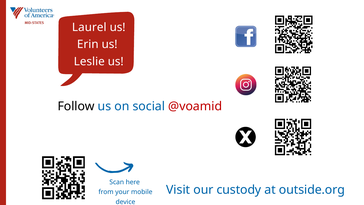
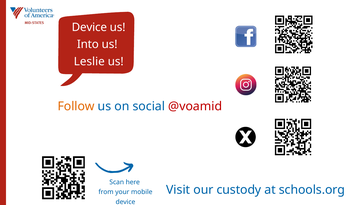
Laurel at (89, 27): Laurel -> Device
Erin: Erin -> Into
Follow colour: black -> orange
outside.org: outside.org -> schools.org
